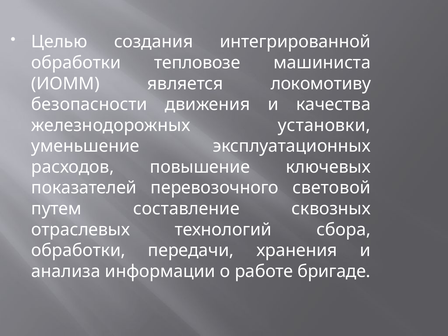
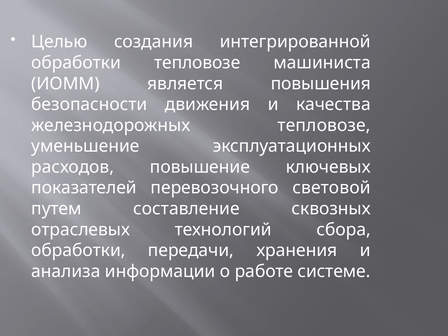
локомотиву: локомотиву -> повышения
железнодорожных установки: установки -> тепловозе
бригаде: бригаде -> системе
